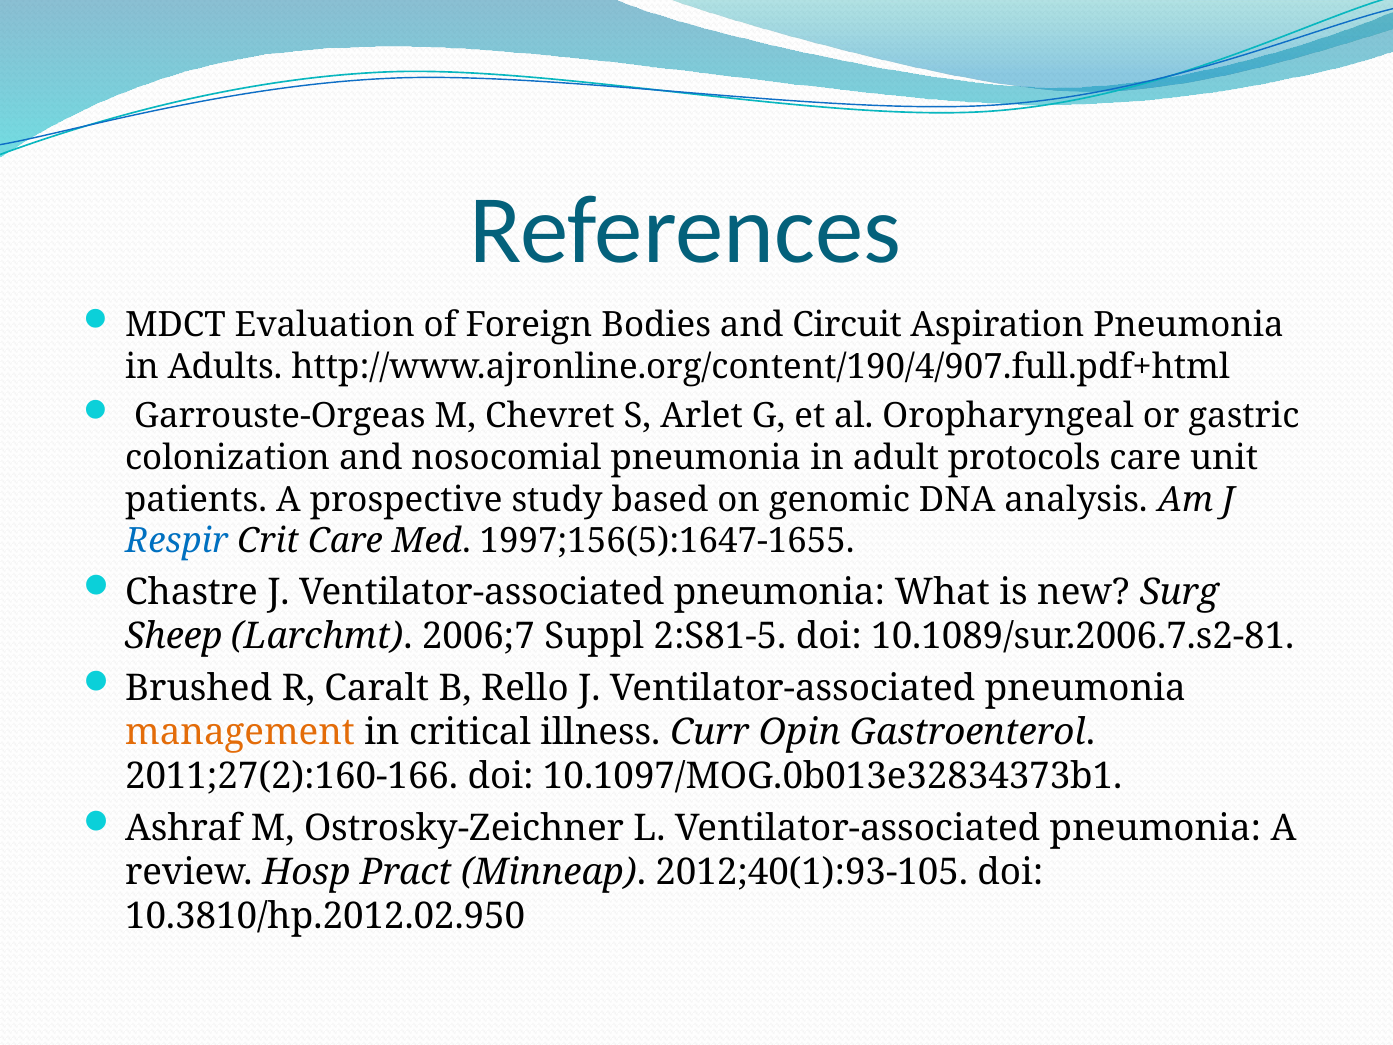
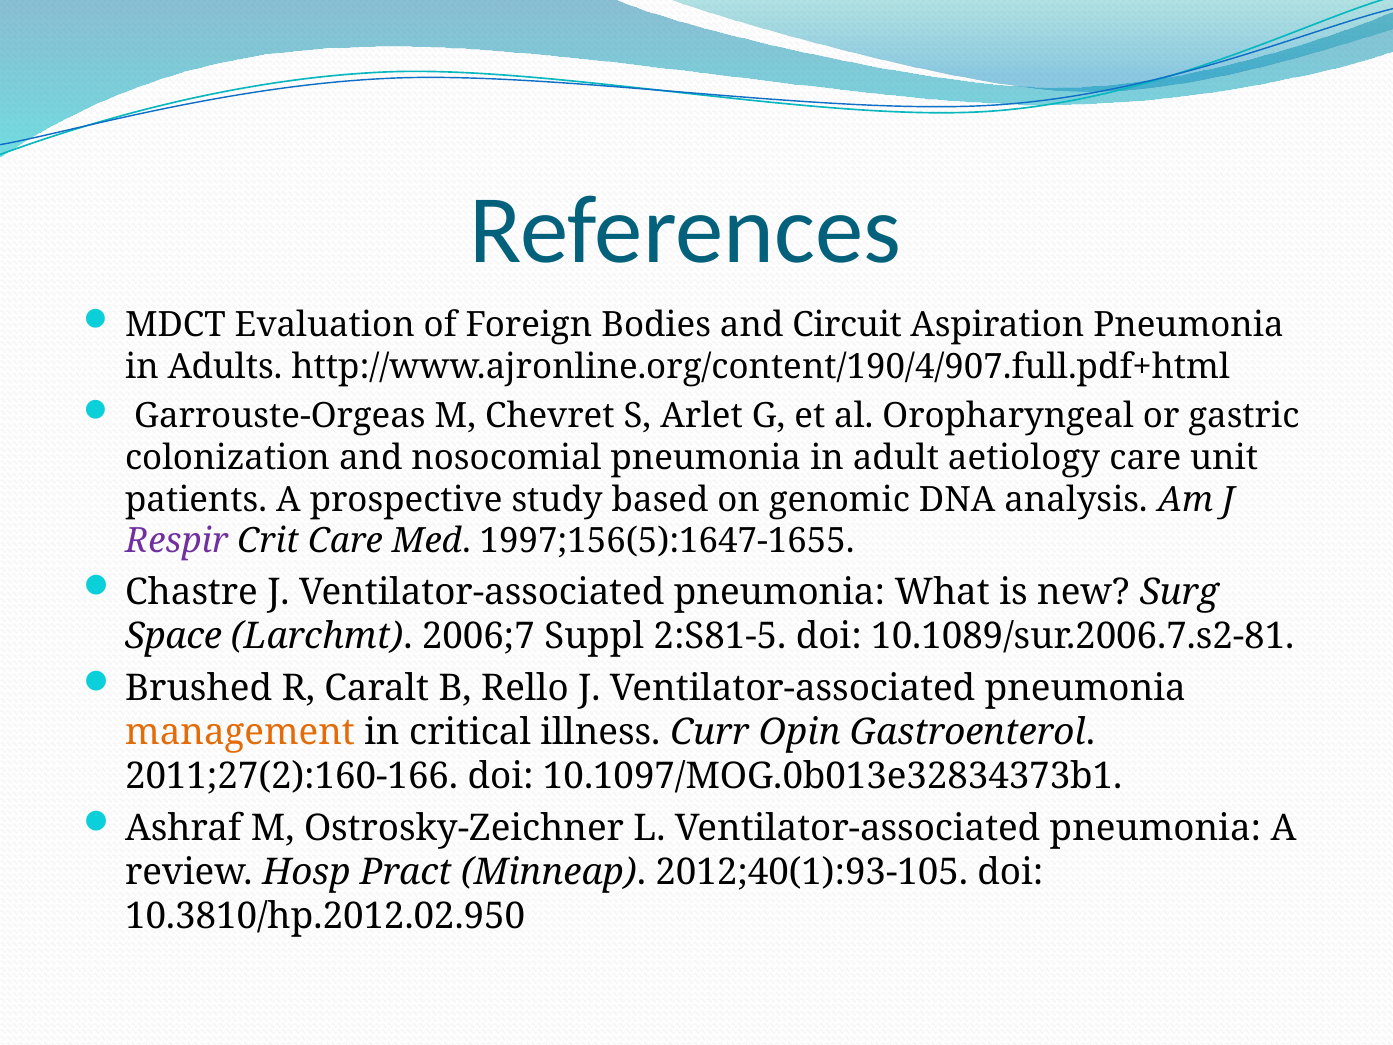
protocols: protocols -> aetiology
Respir colour: blue -> purple
Sheep: Sheep -> Space
